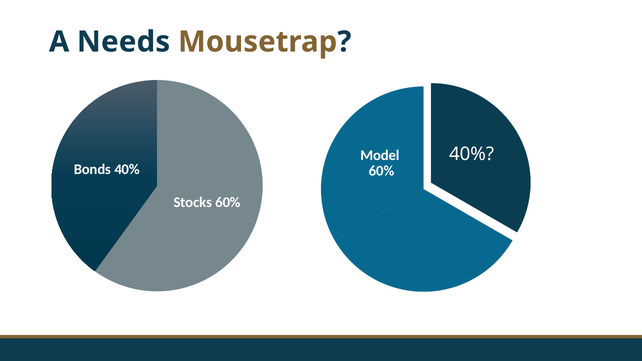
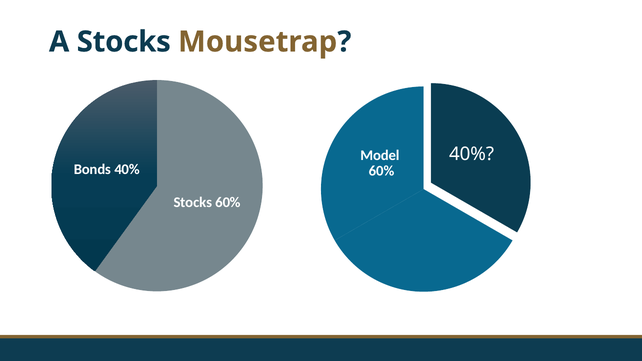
A Needs: Needs -> Stocks
